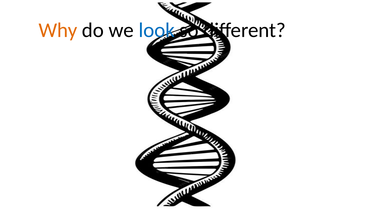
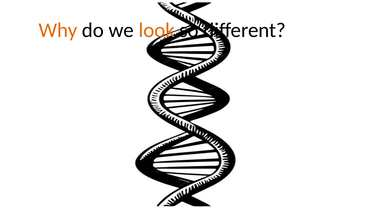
look colour: blue -> orange
